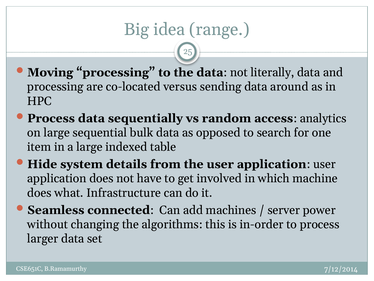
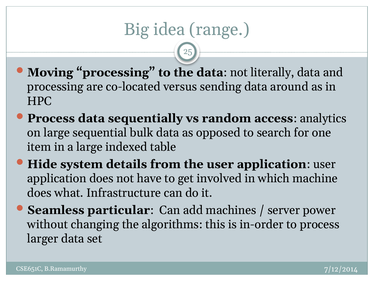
connected: connected -> particular
